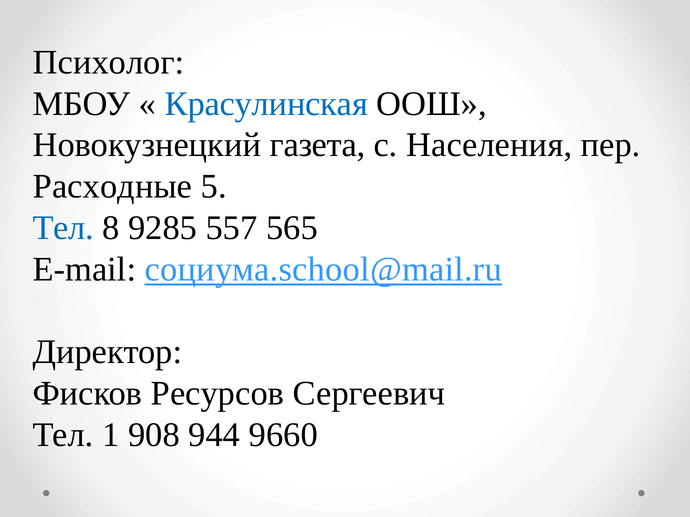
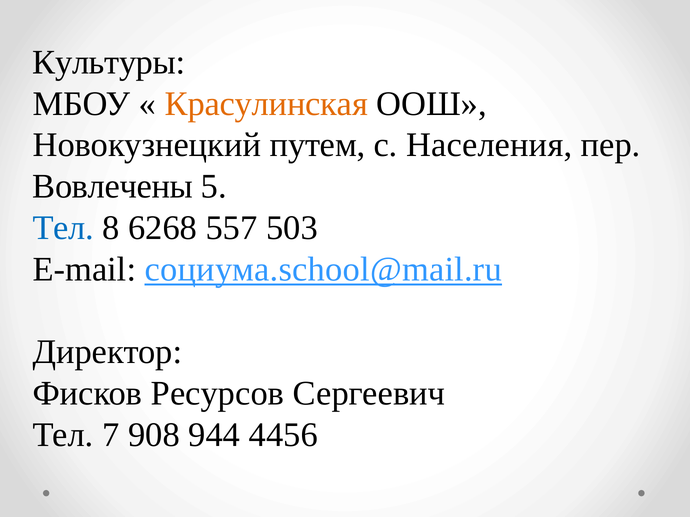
Психолог: Психолог -> Культуры
Красулинская colour: blue -> orange
газета: газета -> путем
Расходные: Расходные -> Вовлечены
9285: 9285 -> 6268
565: 565 -> 503
1: 1 -> 7
9660: 9660 -> 4456
